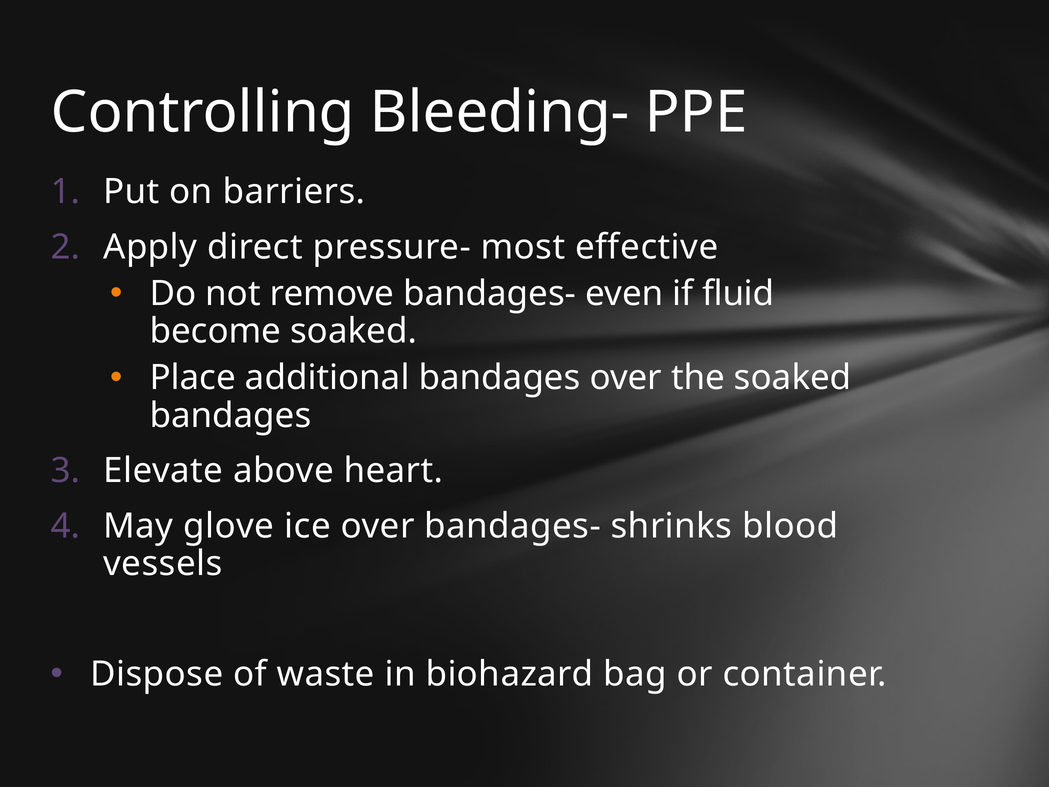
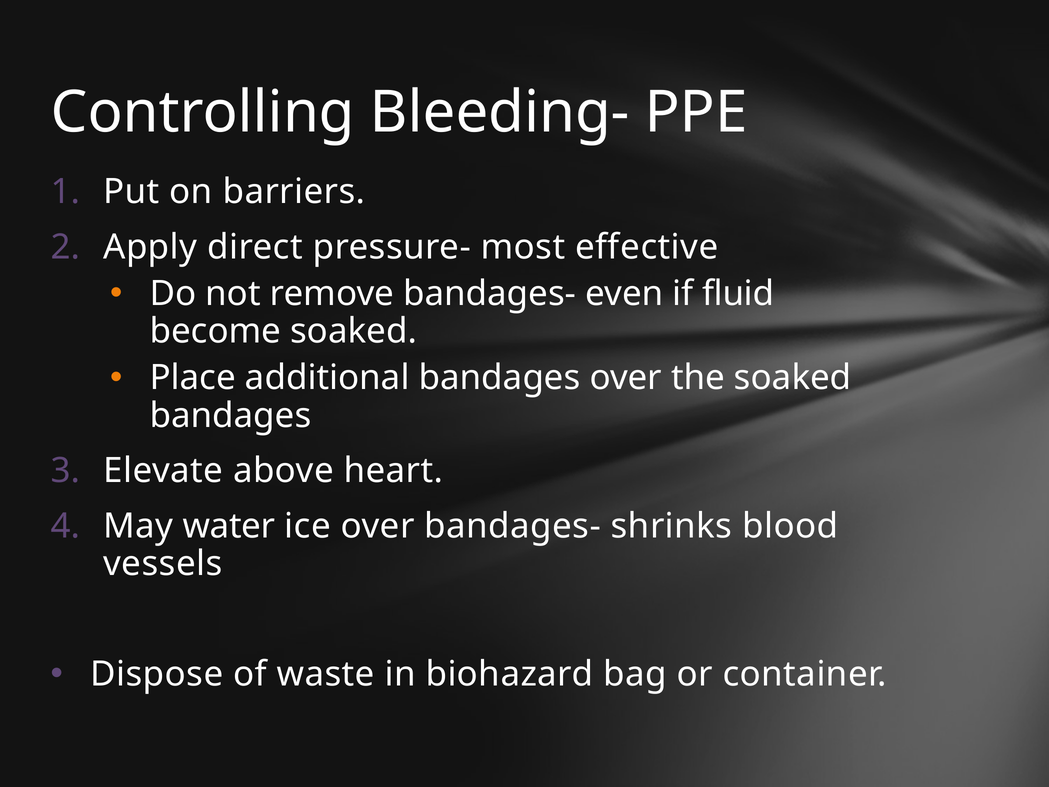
glove: glove -> water
